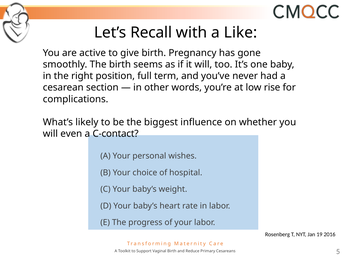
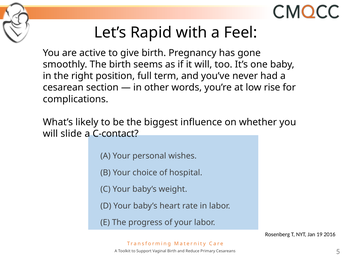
Recall: Recall -> Rapid
Like: Like -> Feel
even: even -> slide
